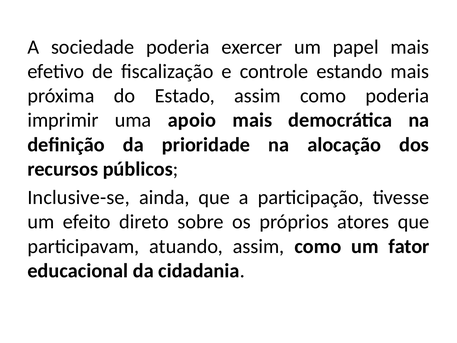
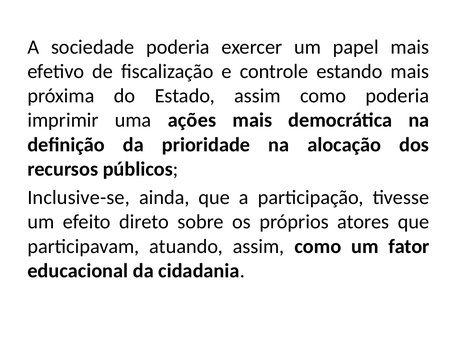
apoio: apoio -> ações
